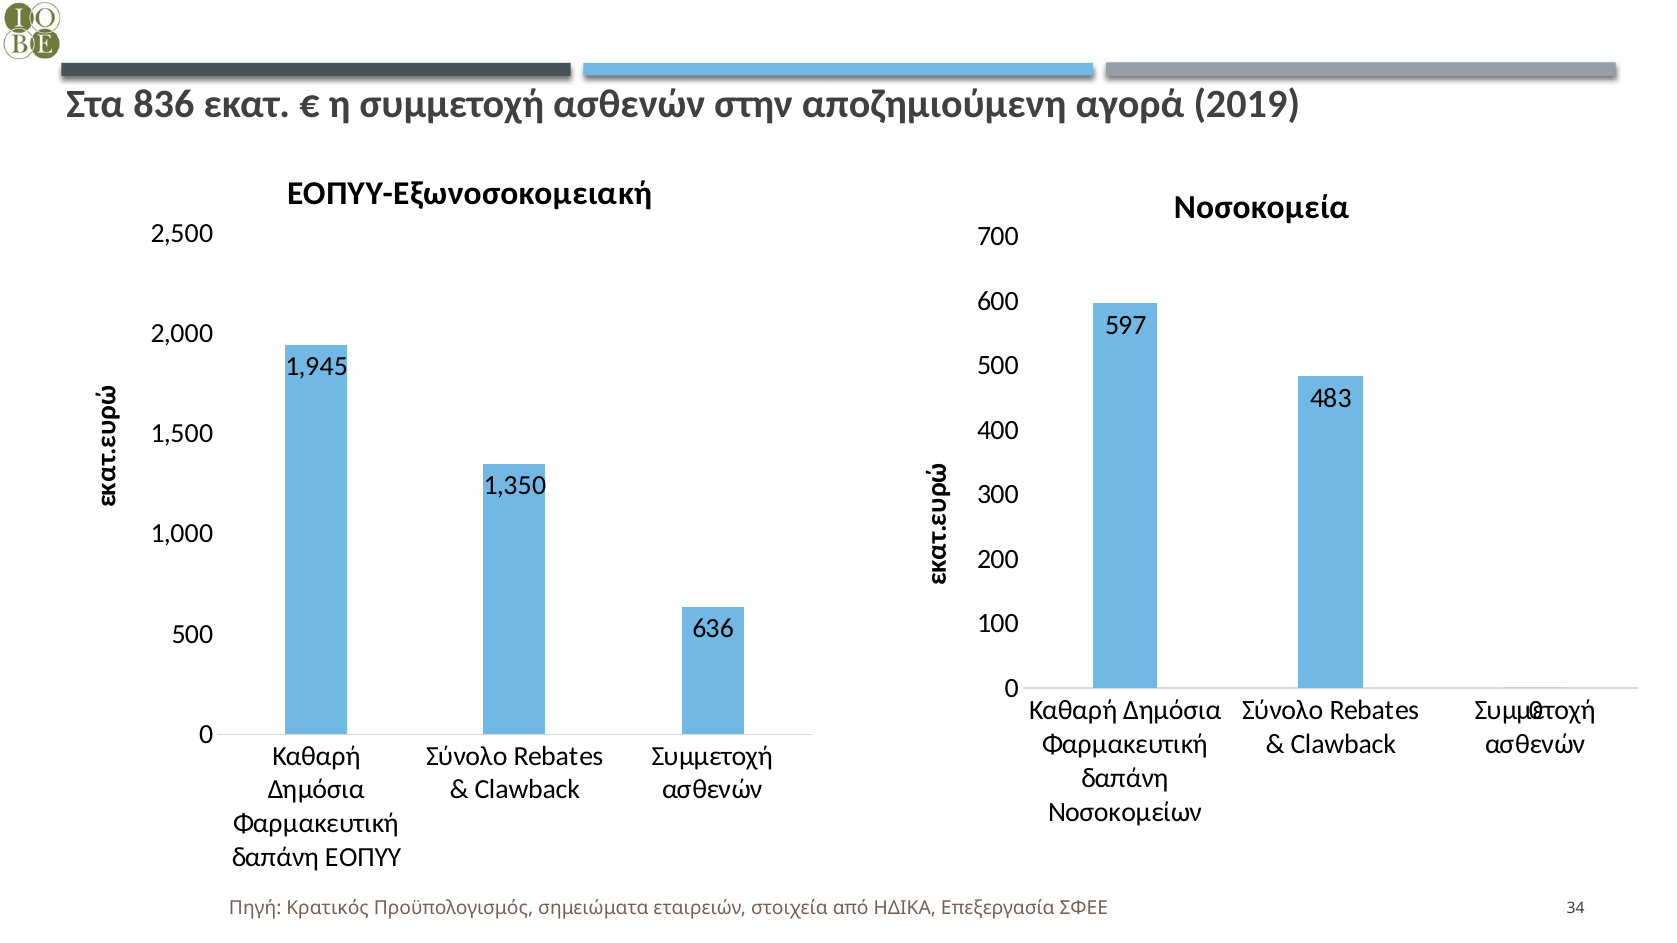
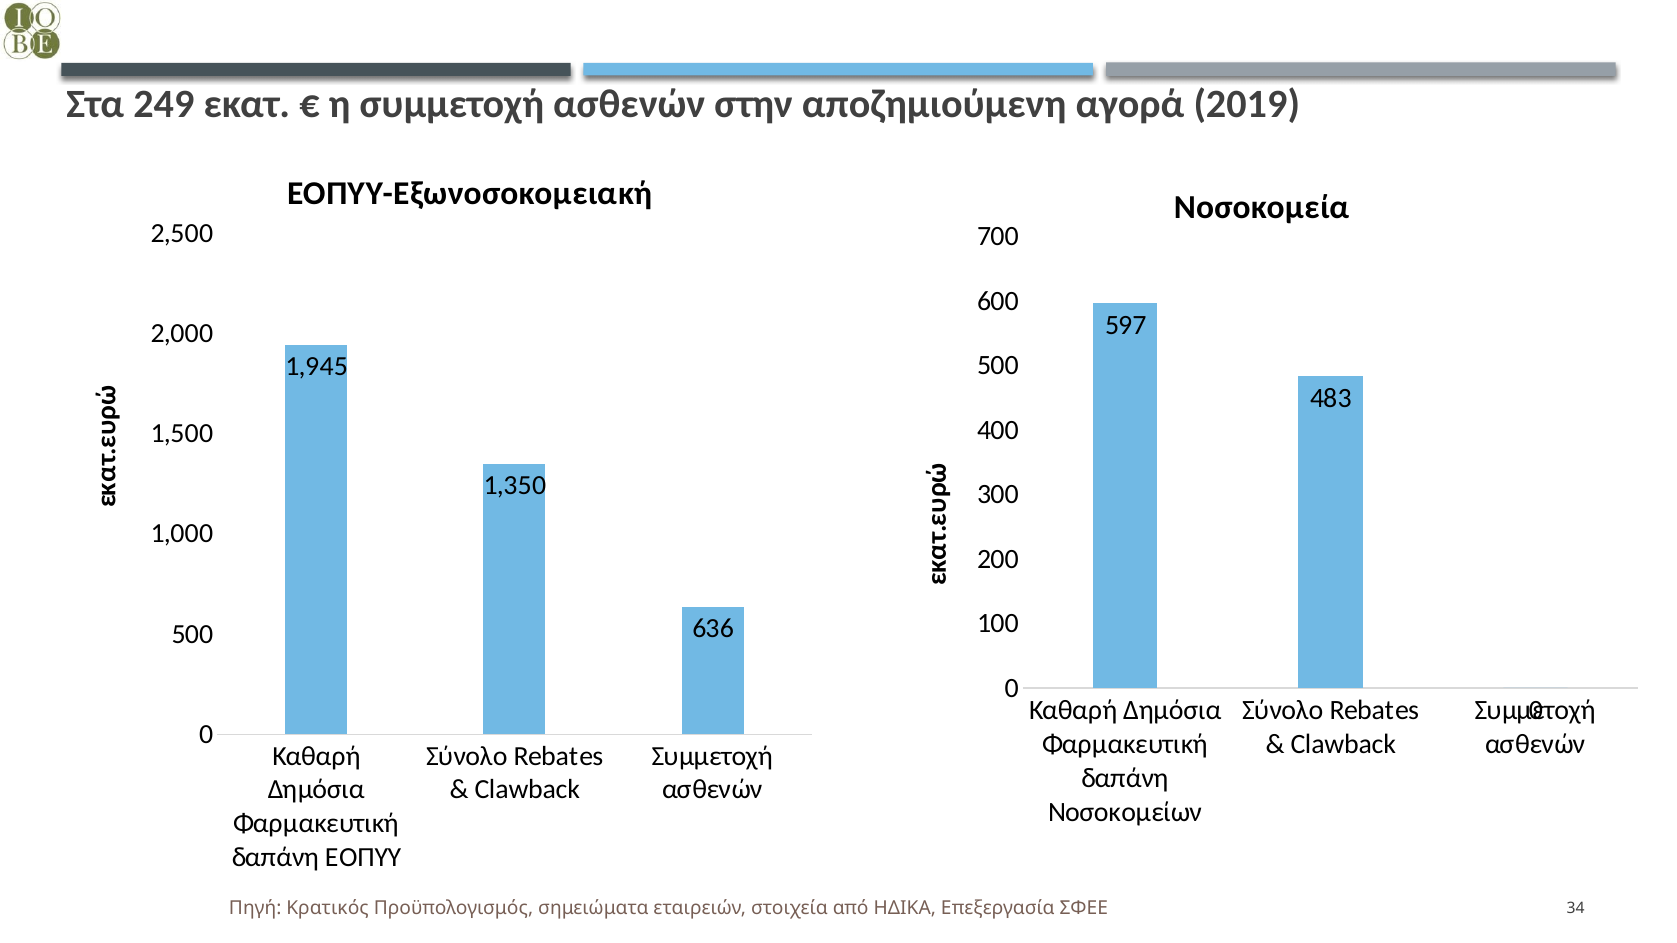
836: 836 -> 249
